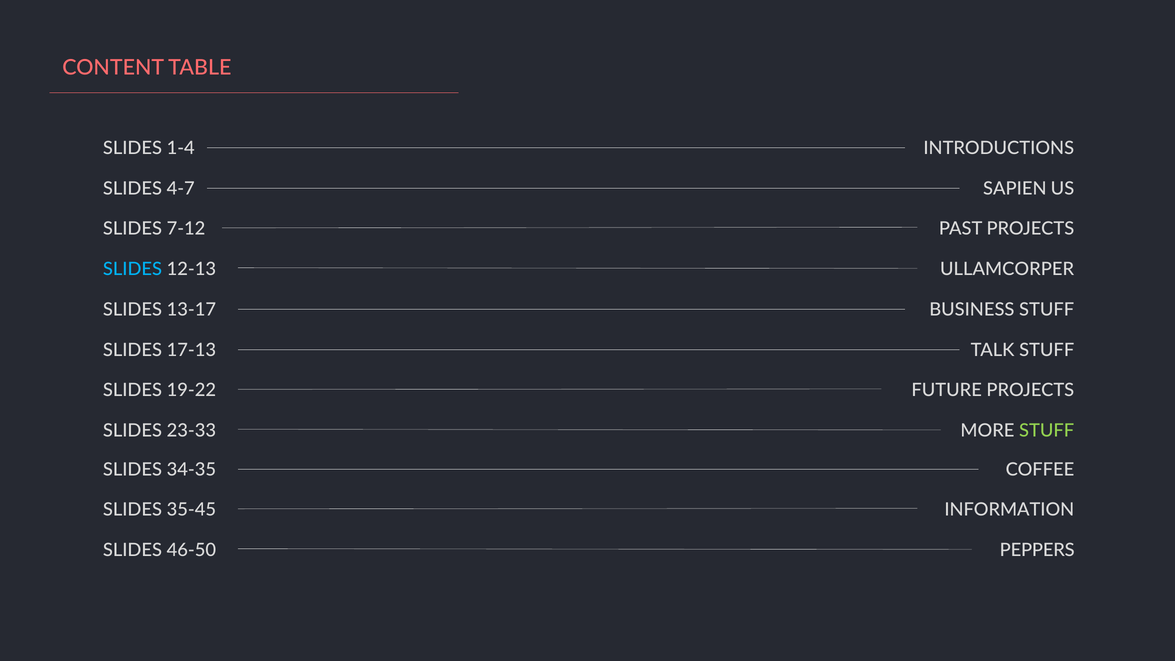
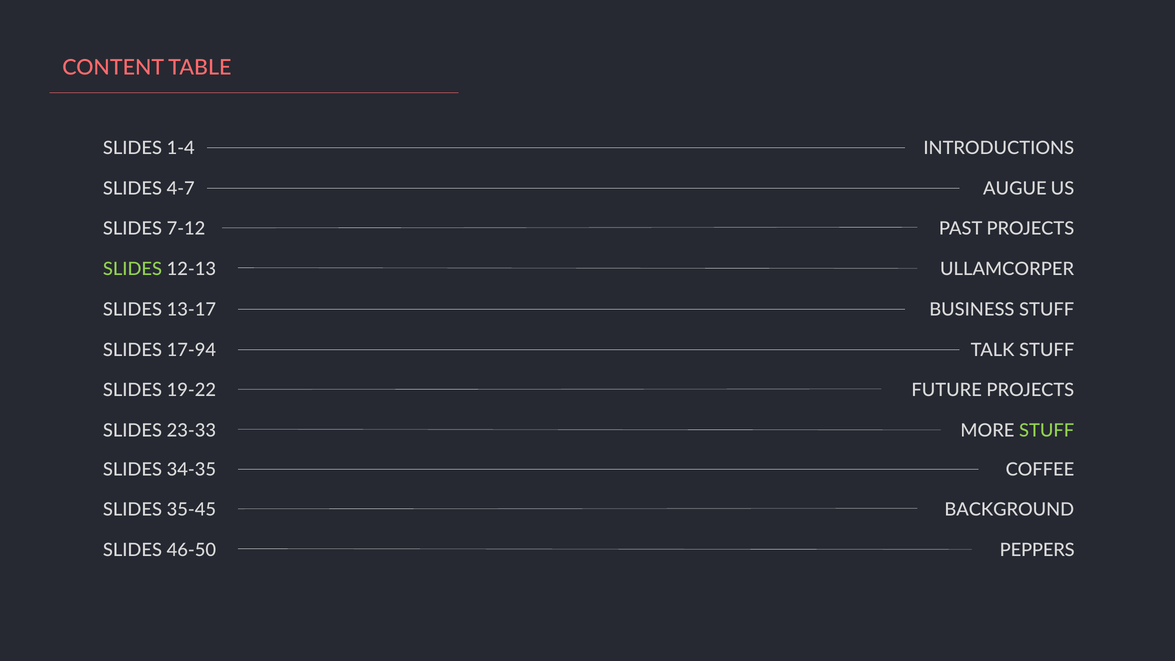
SAPIEN: SAPIEN -> AUGUE
SLIDES at (132, 269) colour: light blue -> light green
17-13: 17-13 -> 17-94
INFORMATION: INFORMATION -> BACKGROUND
